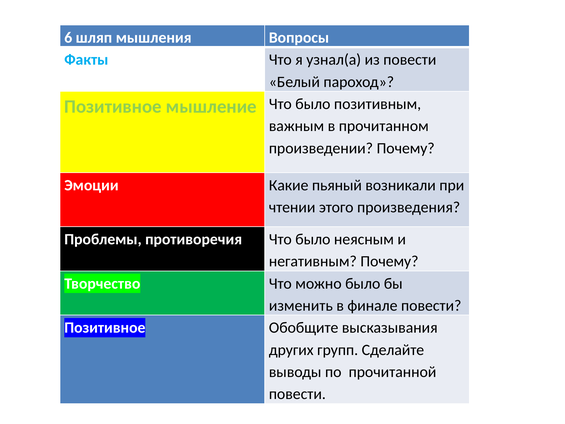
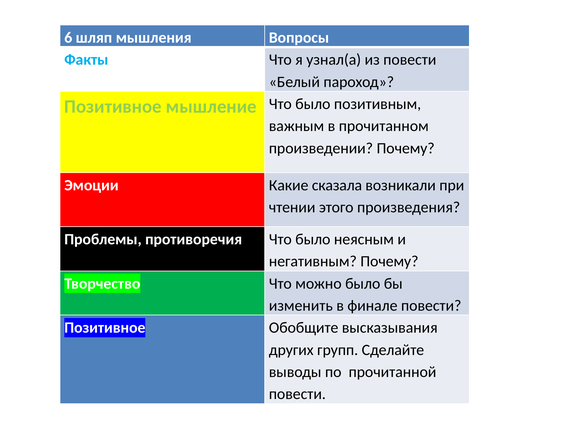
пьяный: пьяный -> сказала
